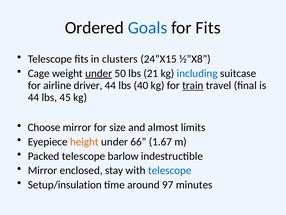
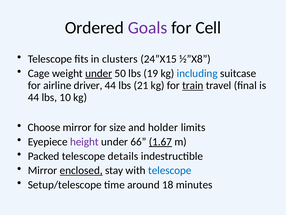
Goals colour: blue -> purple
for Fits: Fits -> Cell
21: 21 -> 19
40: 40 -> 21
45: 45 -> 10
almost: almost -> holder
height colour: orange -> purple
1.67 underline: none -> present
barlow: barlow -> details
enclosed underline: none -> present
Setup/insulation: Setup/insulation -> Setup/telescope
97: 97 -> 18
